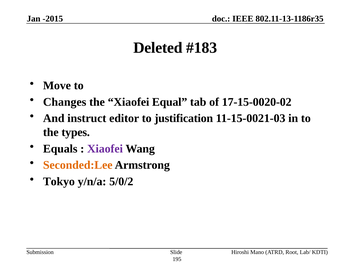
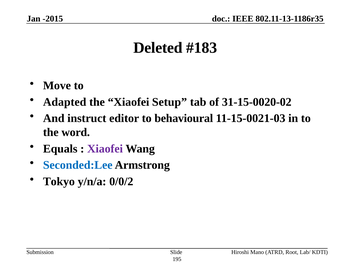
Changes: Changes -> Adapted
Equal: Equal -> Setup
17-15-0020-02: 17-15-0020-02 -> 31-15-0020-02
justification: justification -> behavioural
types: types -> word
Seconded:Lee colour: orange -> blue
5/0/2: 5/0/2 -> 0/0/2
